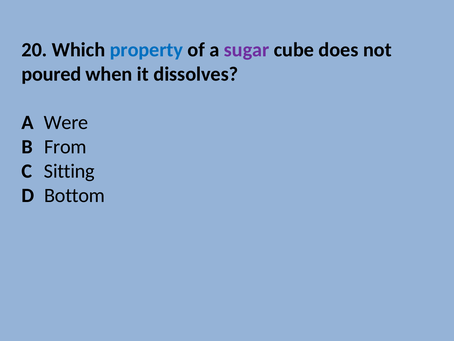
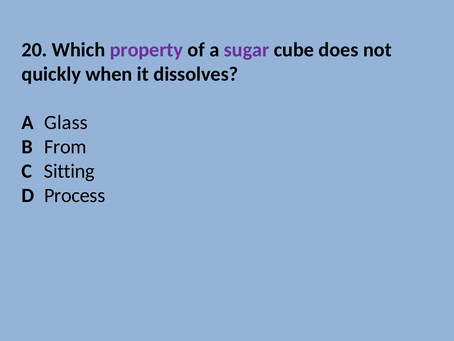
property colour: blue -> purple
poured: poured -> quickly
Were: Were -> Glass
Bottom: Bottom -> Process
